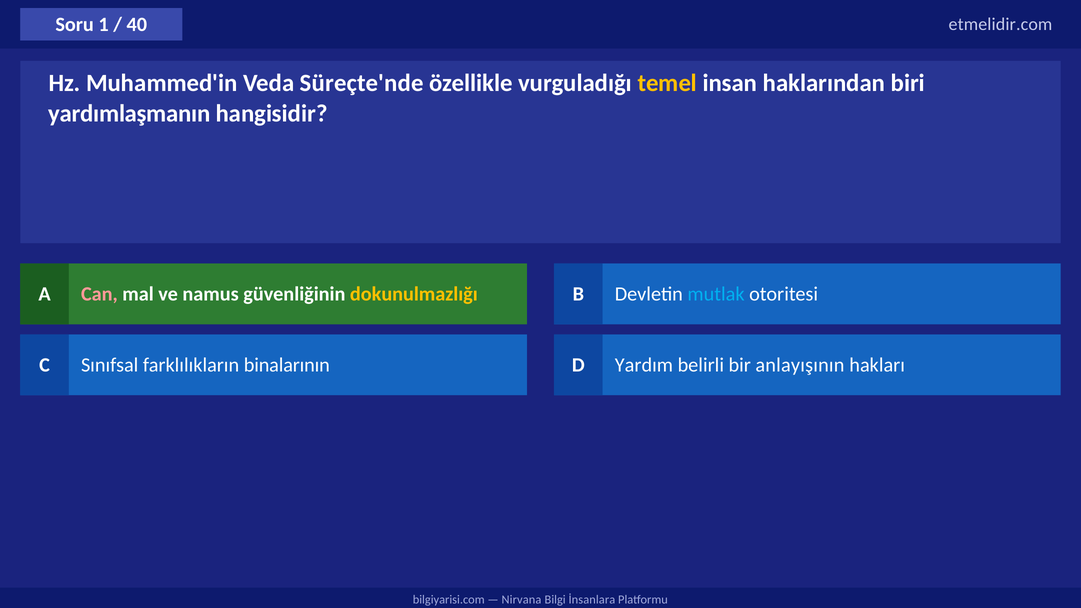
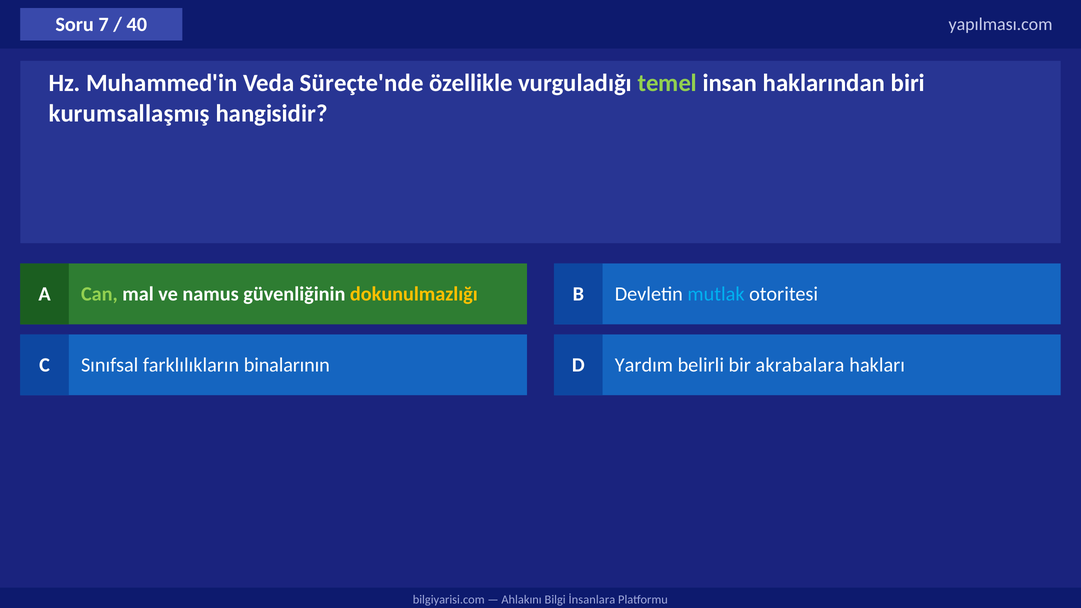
1: 1 -> 7
etmelidir.com: etmelidir.com -> yapılması.com
temel colour: yellow -> light green
yardımlaşmanın: yardımlaşmanın -> kurumsallaşmış
Can colour: pink -> light green
anlayışının: anlayışının -> akrabalara
Nirvana: Nirvana -> Ahlakını
